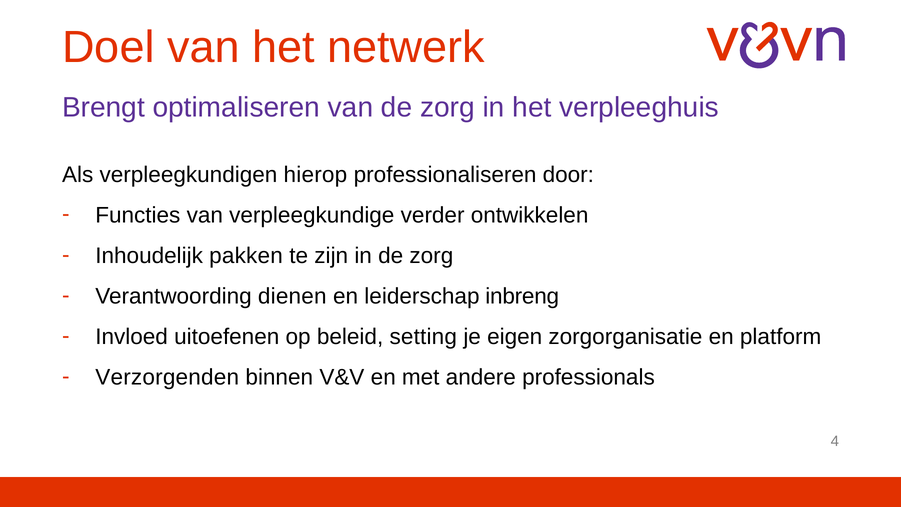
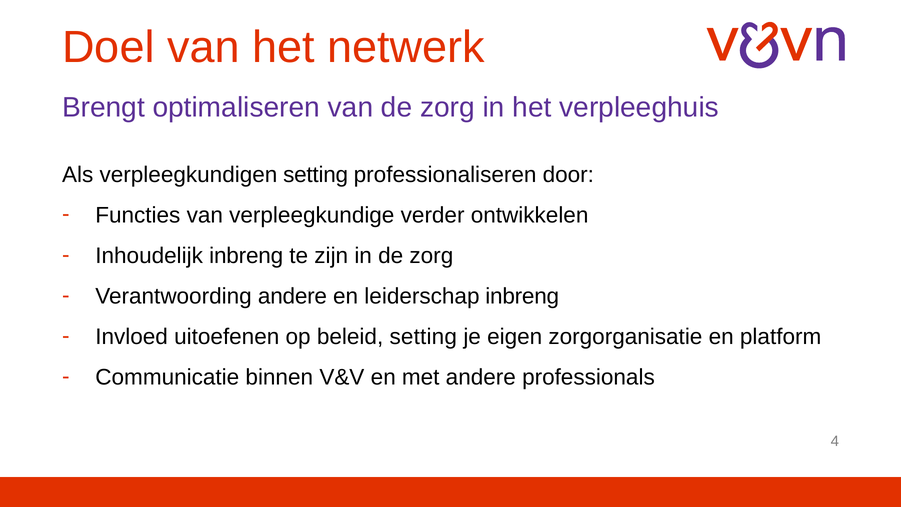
verpleegkundigen hierop: hierop -> setting
Inhoudelijk pakken: pakken -> inbreng
Verantwoording dienen: dienen -> andere
Verzorgenden: Verzorgenden -> Communicatie
